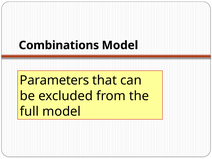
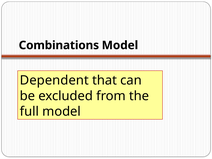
Parameters: Parameters -> Dependent
